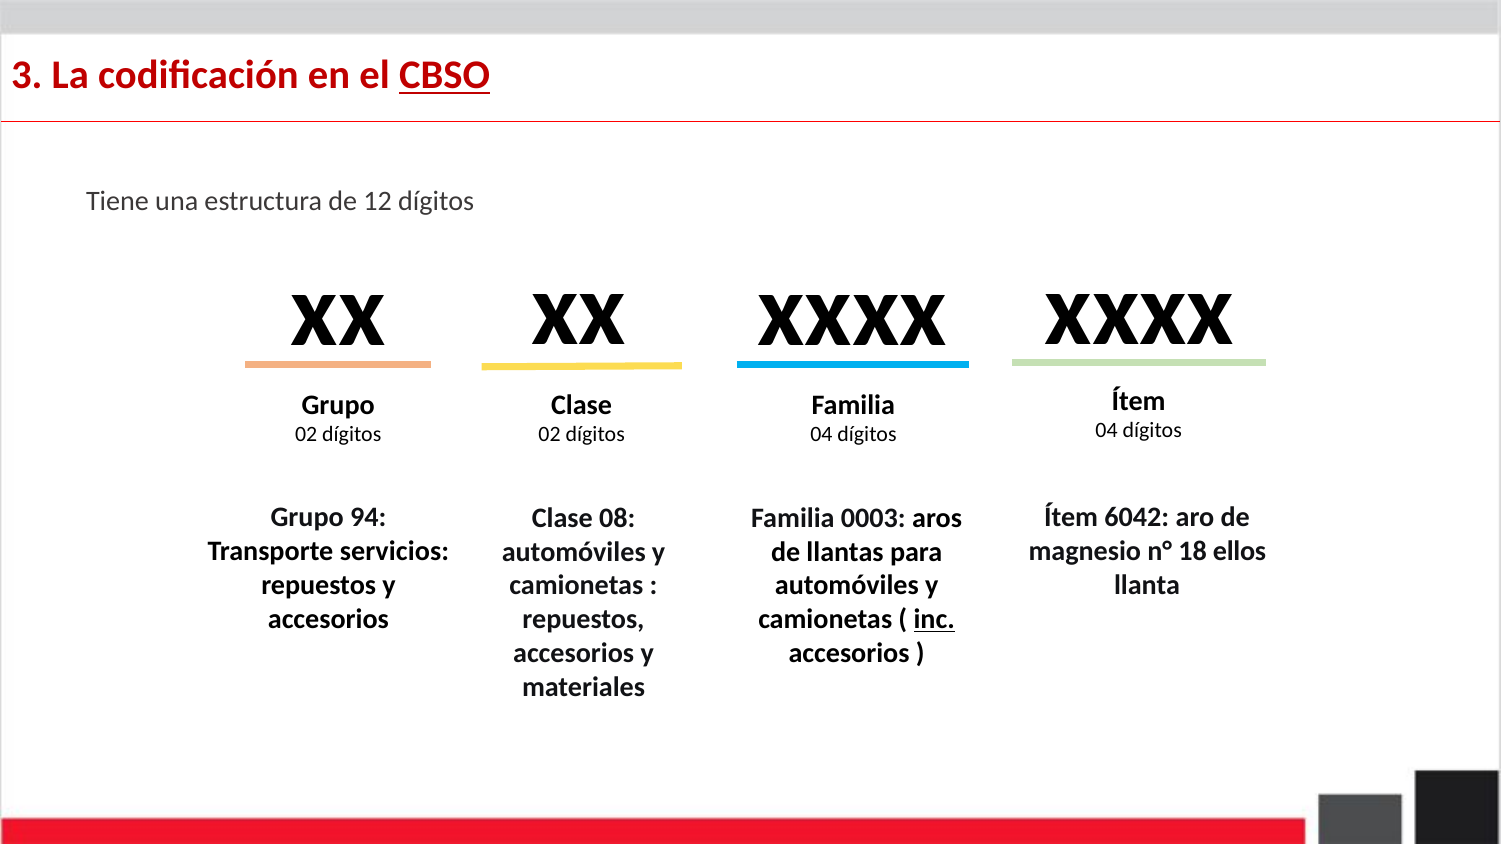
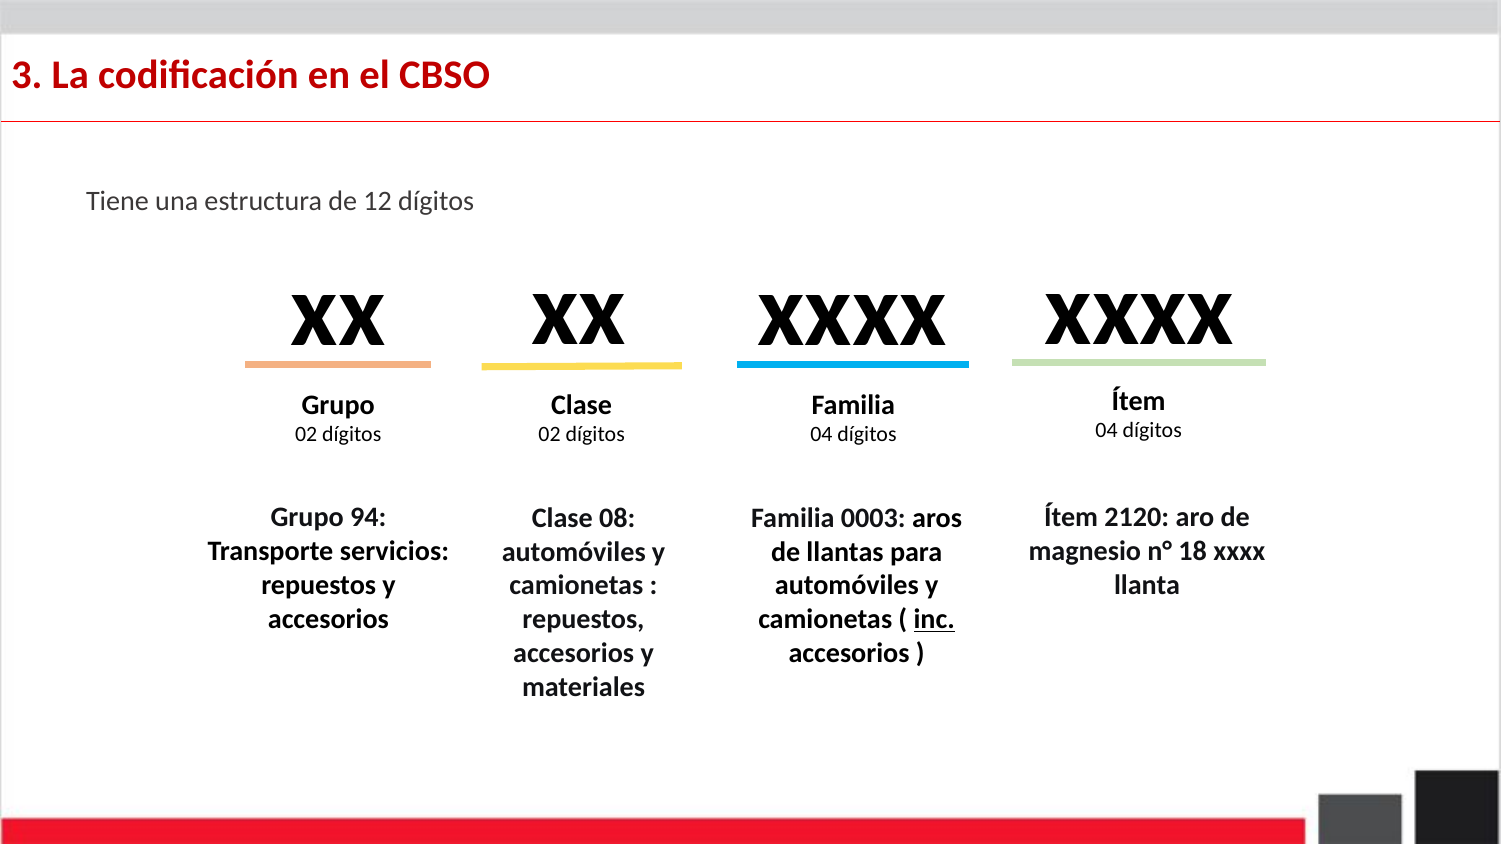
CBSO underline: present -> none
6042: 6042 -> 2120
18 ellos: ellos -> xxxx
